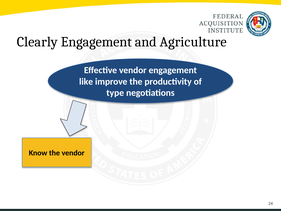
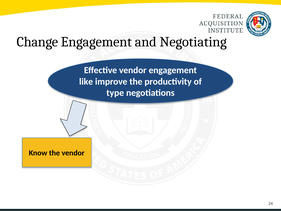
Clearly: Clearly -> Change
Agriculture: Agriculture -> Negotiating
